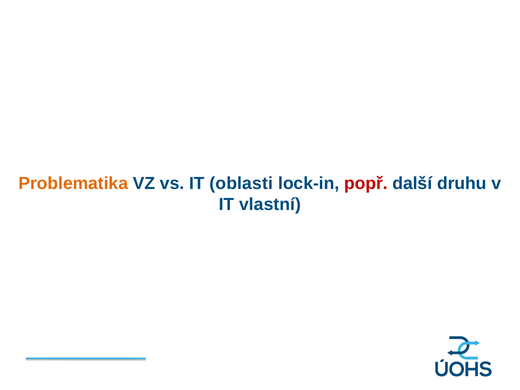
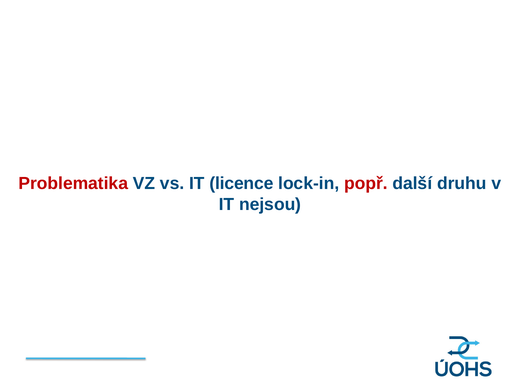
Problematika colour: orange -> red
oblasti: oblasti -> licence
vlastní: vlastní -> nejsou
